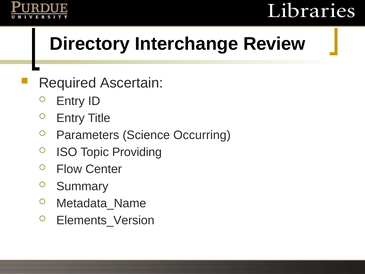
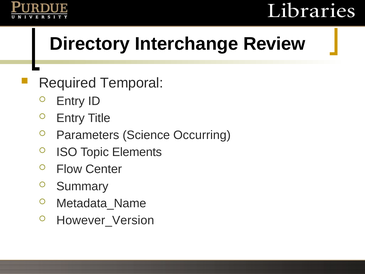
Ascertain: Ascertain -> Temporal
Providing: Providing -> Elements
Elements_Version: Elements_Version -> However_Version
